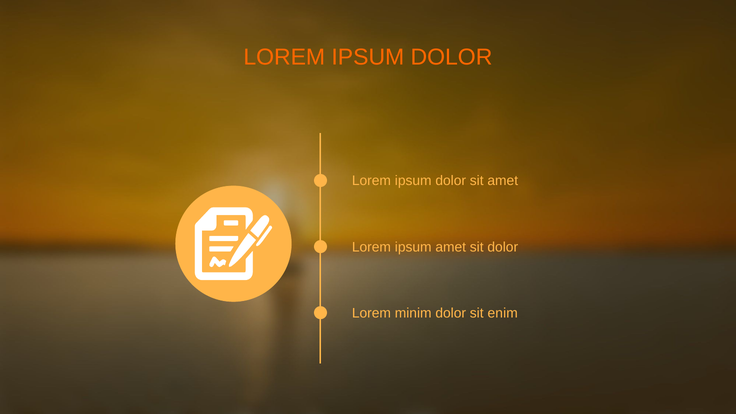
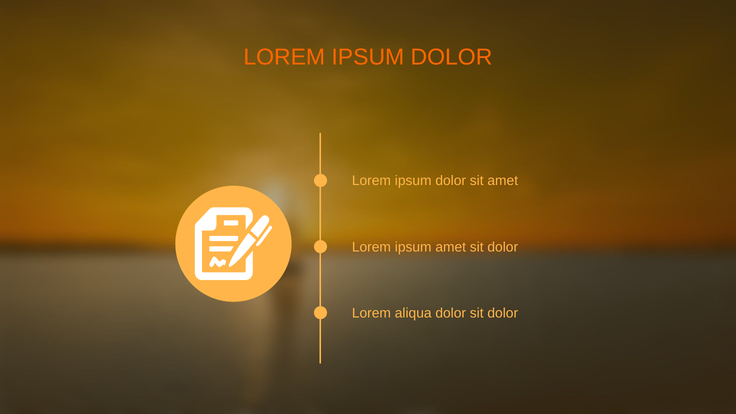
minim: minim -> aliqua
dolor sit enim: enim -> dolor
